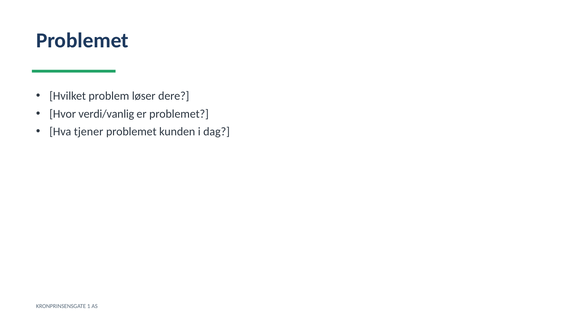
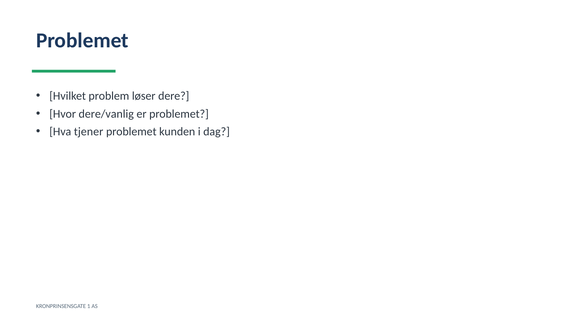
verdi/vanlig: verdi/vanlig -> dere/vanlig
